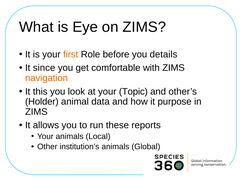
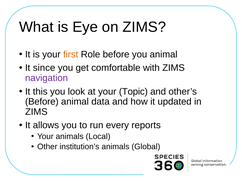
you details: details -> animal
navigation colour: orange -> purple
Holder at (42, 102): Holder -> Before
purpose: purpose -> updated
these: these -> every
